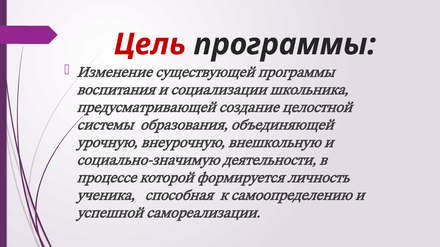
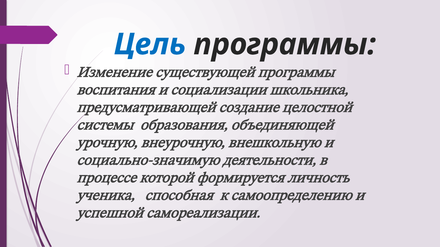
Цель colour: red -> blue
